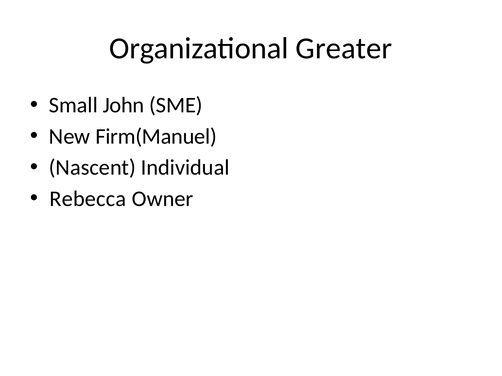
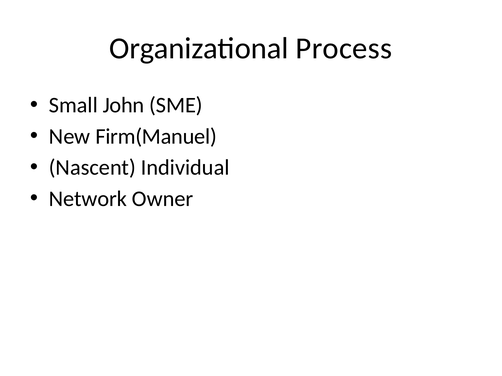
Greater: Greater -> Process
Rebecca: Rebecca -> Network
